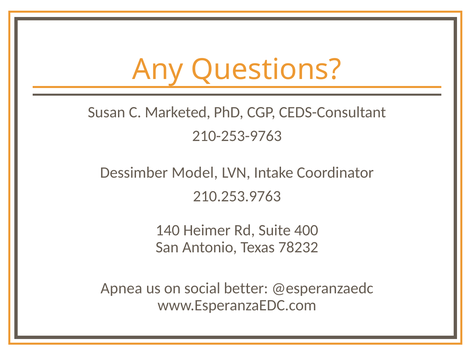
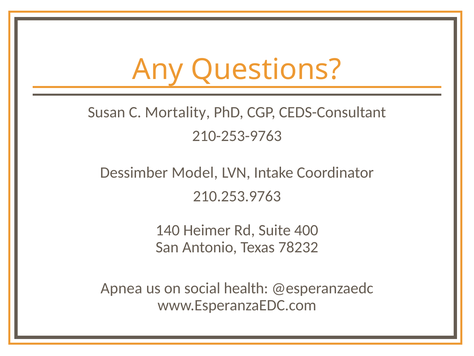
Marketed: Marketed -> Mortality
better: better -> health
